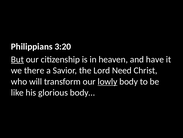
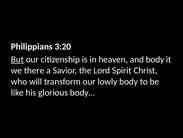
and have: have -> body
Need: Need -> Spirit
lowly underline: present -> none
